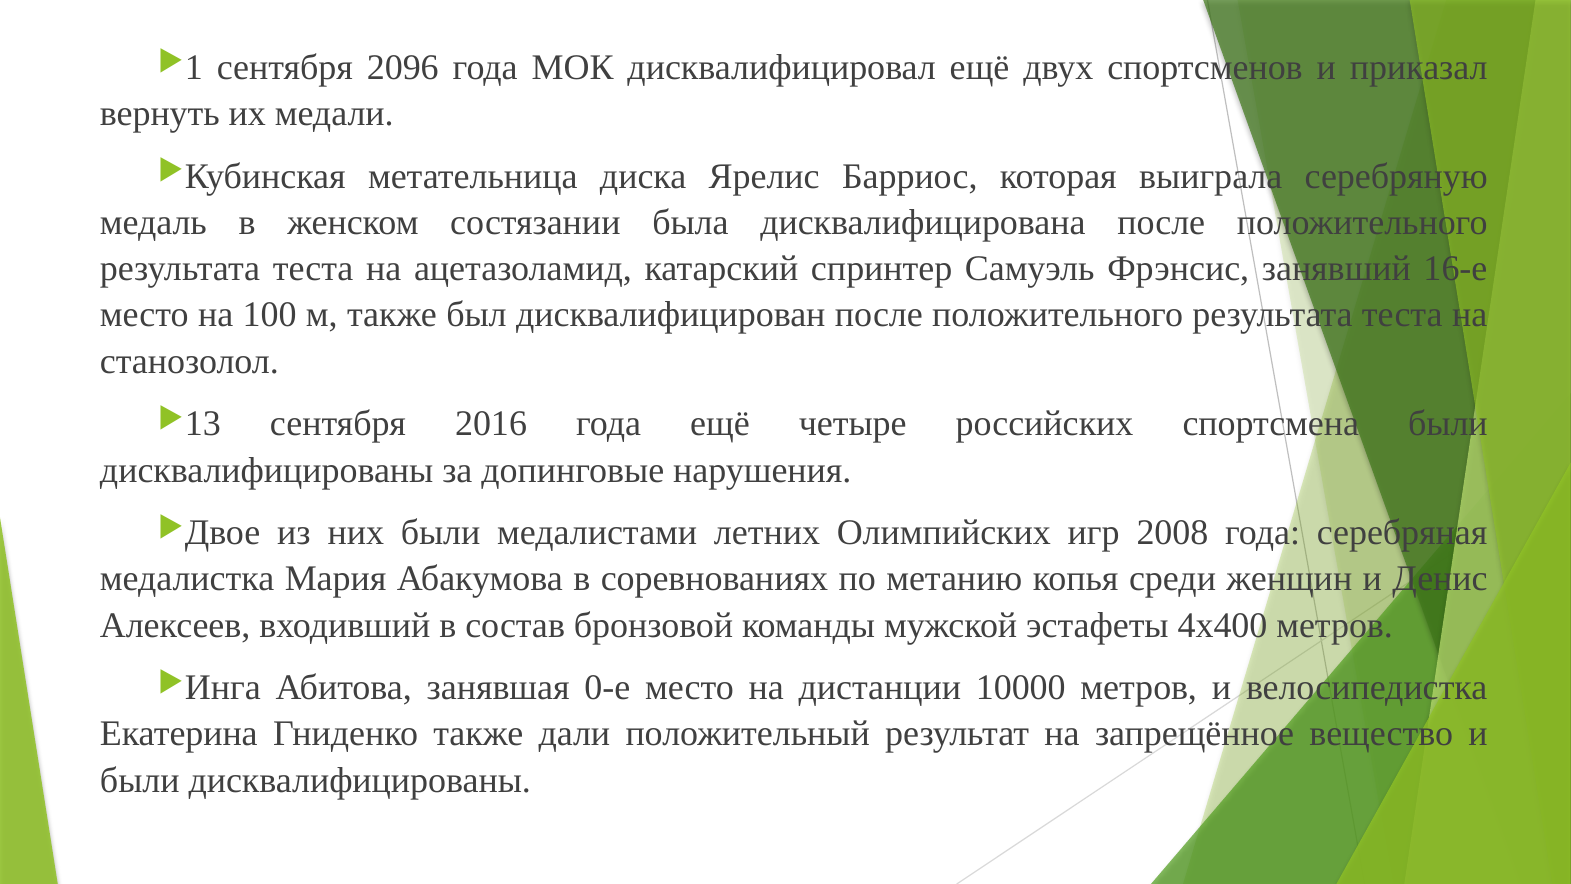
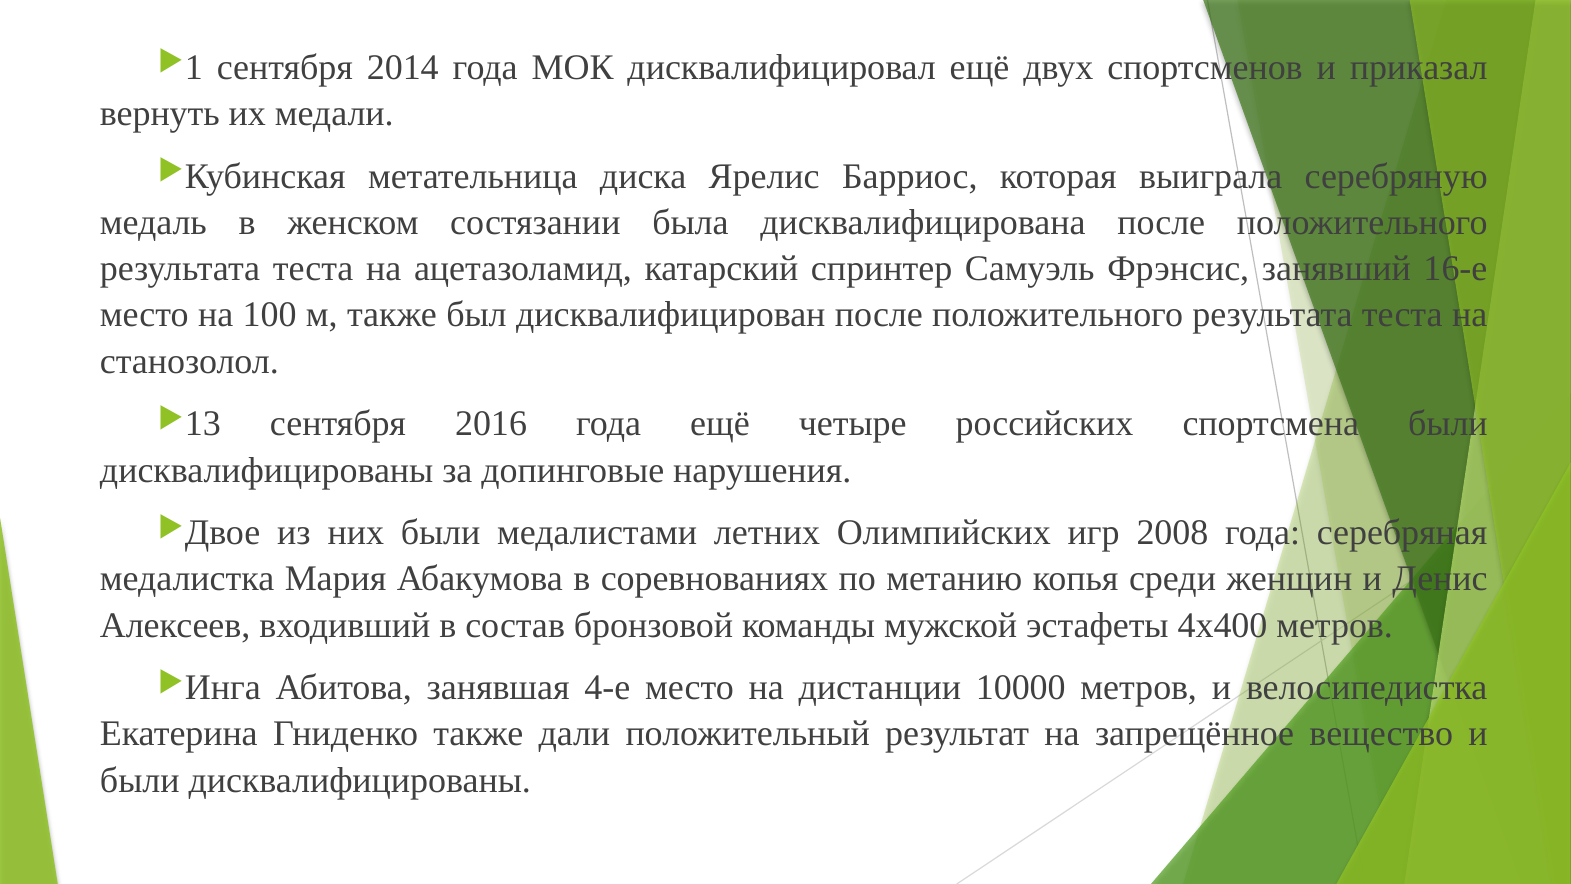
2096: 2096 -> 2014
0-е: 0-е -> 4-е
